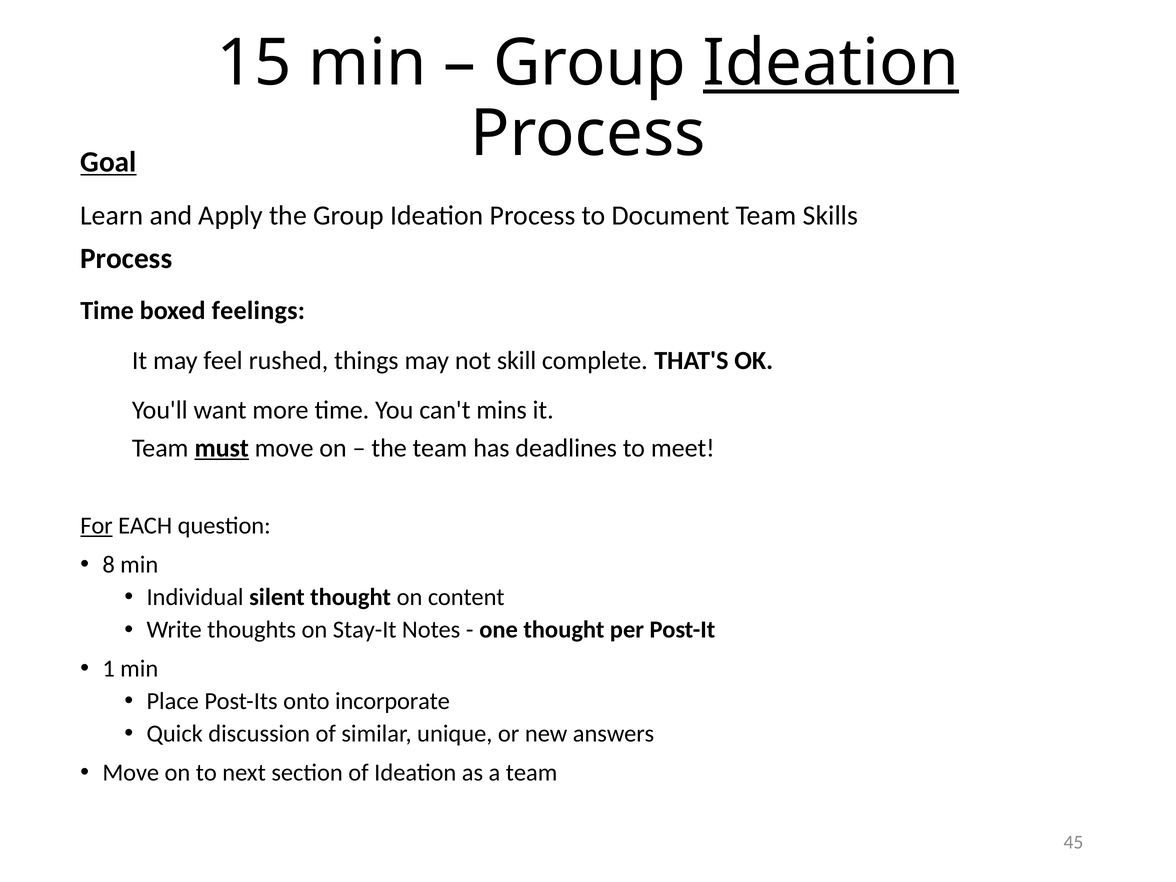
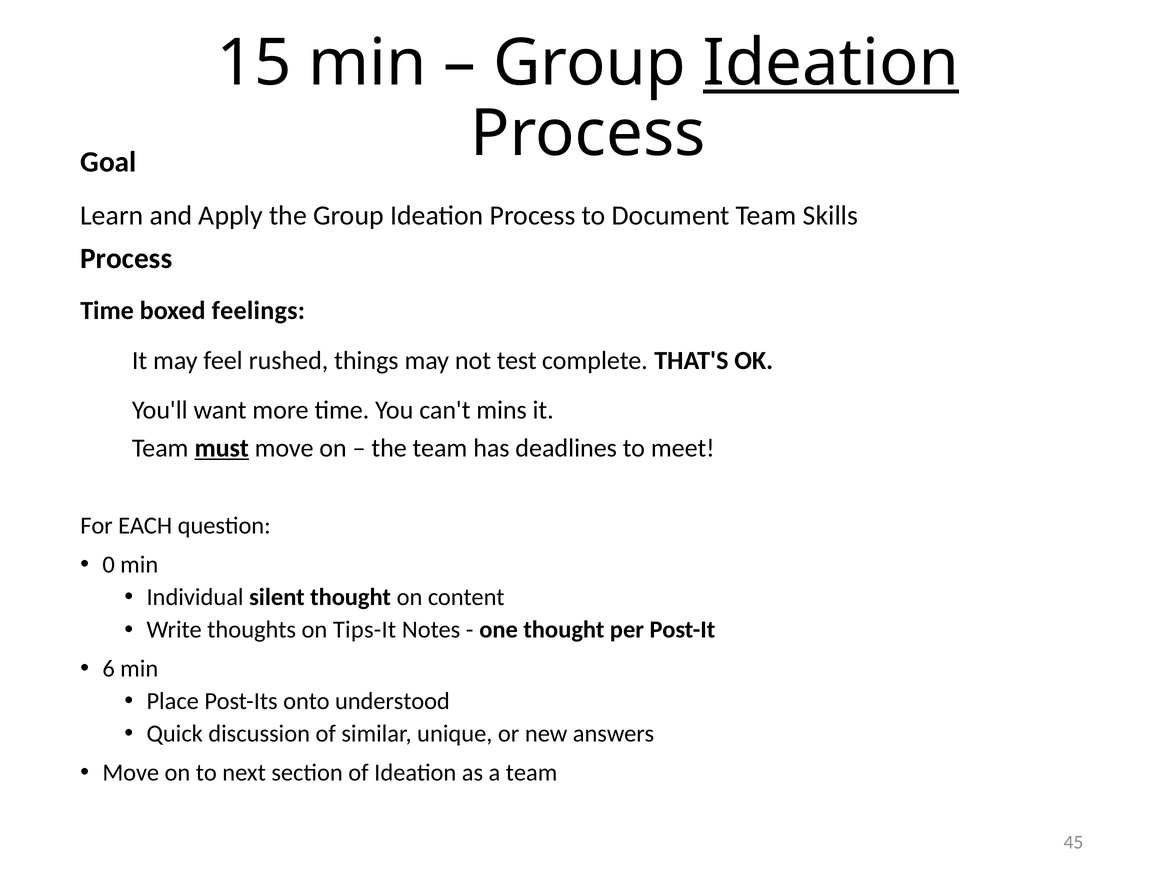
Goal underline: present -> none
skill: skill -> test
For underline: present -> none
8: 8 -> 0
Stay-It: Stay-It -> Tips-It
1: 1 -> 6
incorporate: incorporate -> understood
